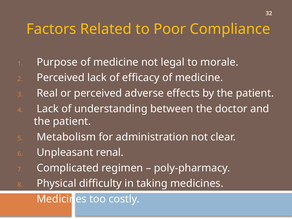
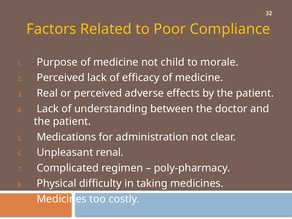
legal: legal -> child
Metabolism: Metabolism -> Medications
